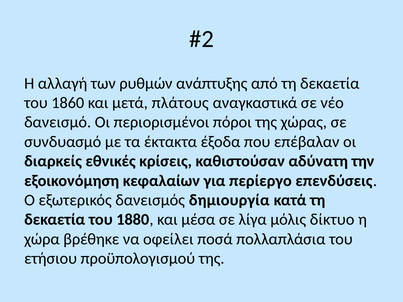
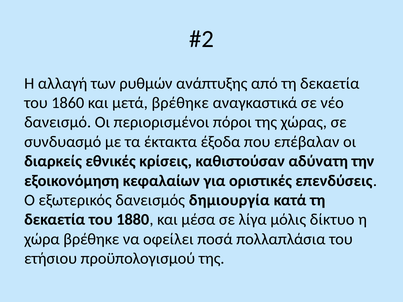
μετά πλάτους: πλάτους -> βρέθηκε
περίεργο: περίεργο -> οριστικές
